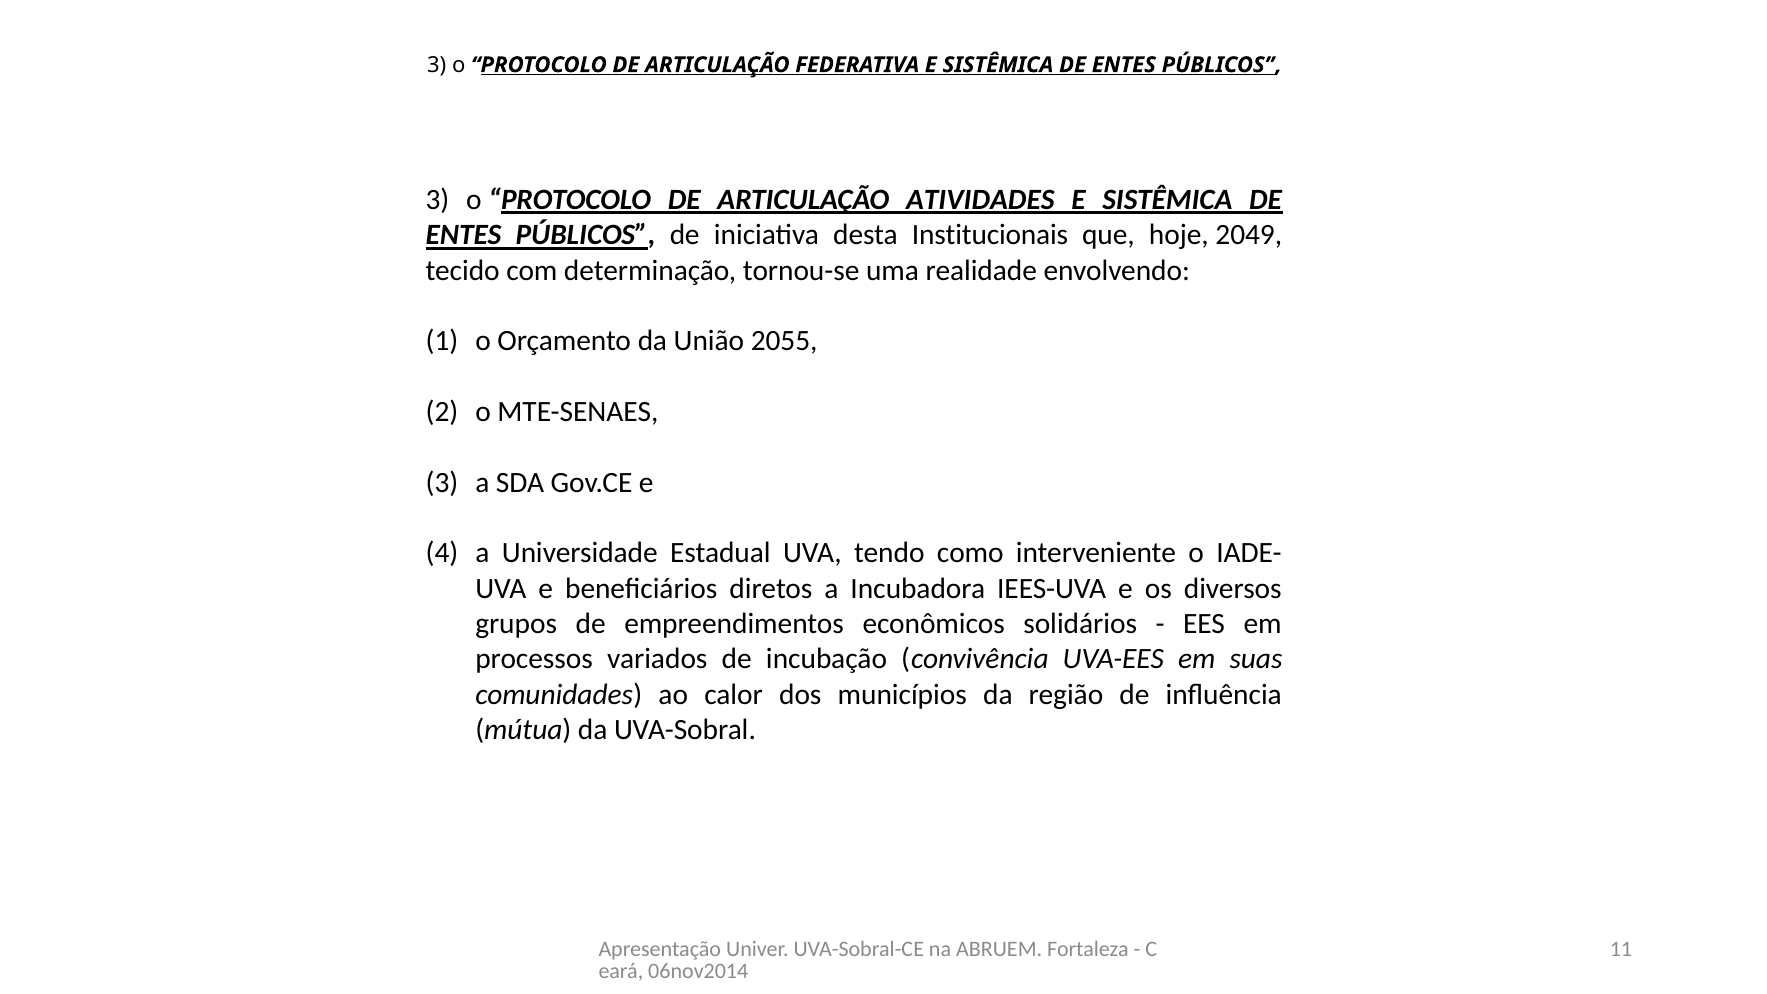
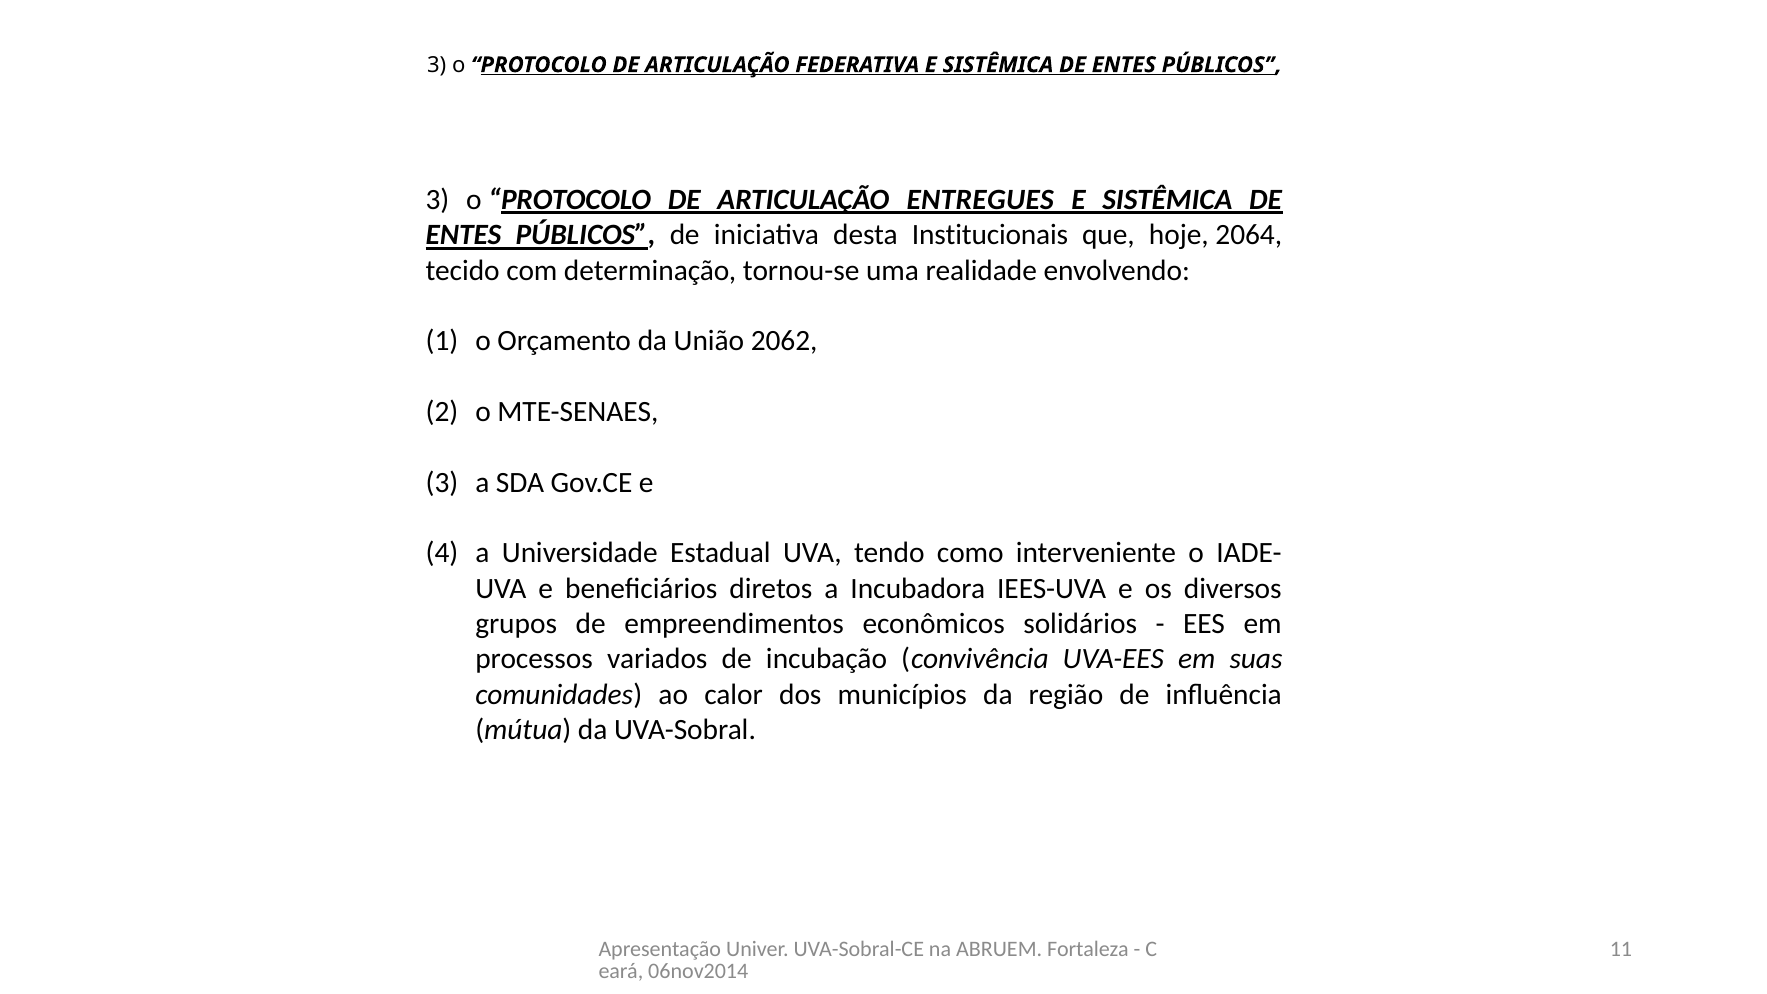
ATIVIDADES: ATIVIDADES -> ENTREGUES
2049: 2049 -> 2064
2055: 2055 -> 2062
